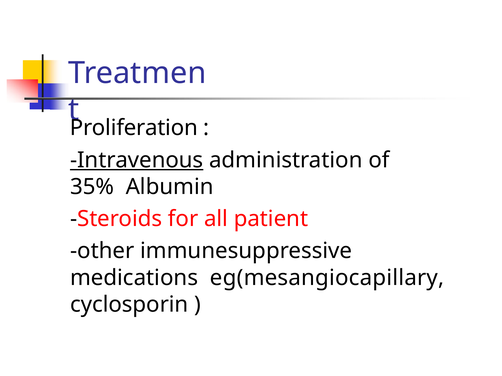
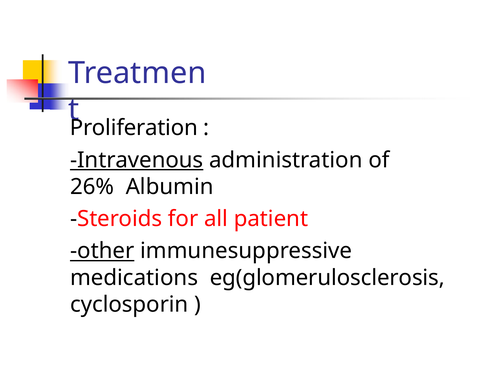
35%: 35% -> 26%
other underline: none -> present
eg(mesangiocapillary: eg(mesangiocapillary -> eg(glomerulosclerosis
